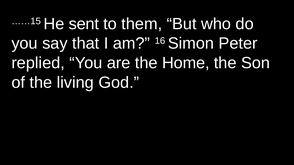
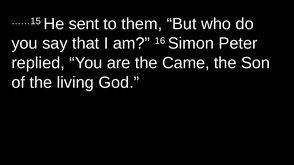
Home: Home -> Came
